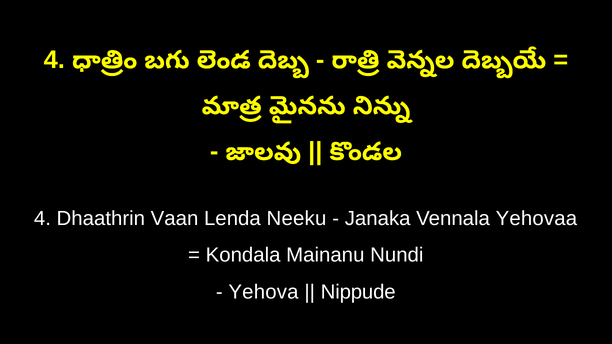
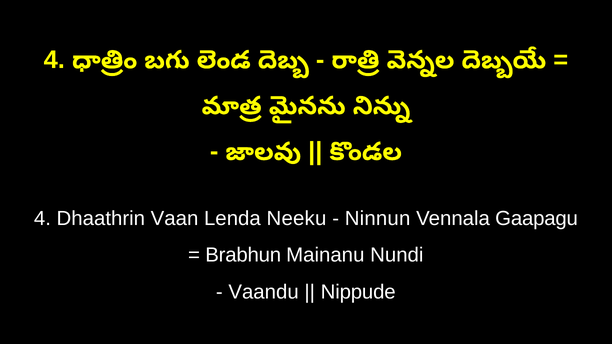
Janaka: Janaka -> Ninnun
Yehovaa: Yehovaa -> Gaapagu
Kondala: Kondala -> Brabhun
Yehova: Yehova -> Vaandu
